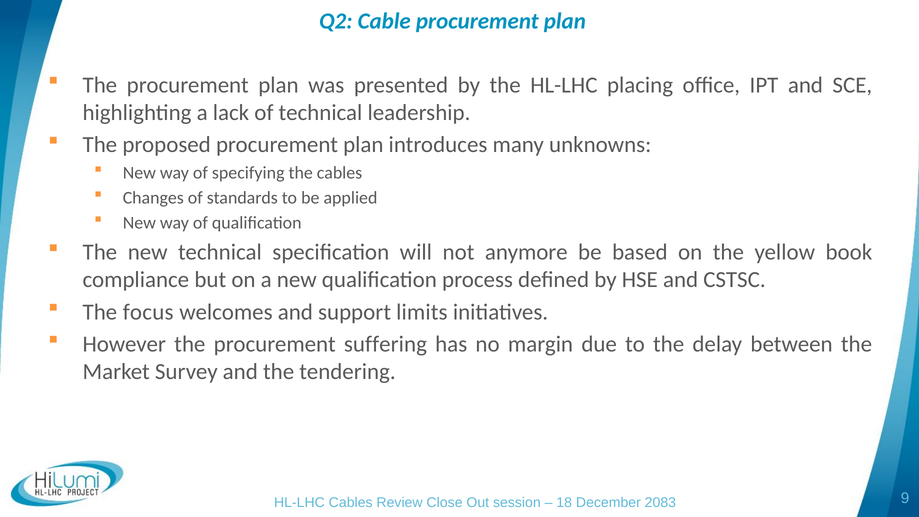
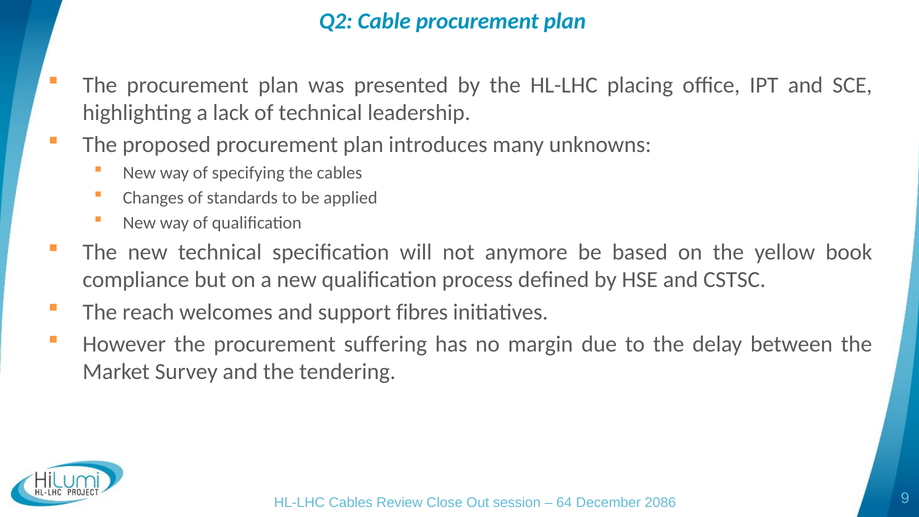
focus: focus -> reach
limits: limits -> fibres
18: 18 -> 64
2083: 2083 -> 2086
